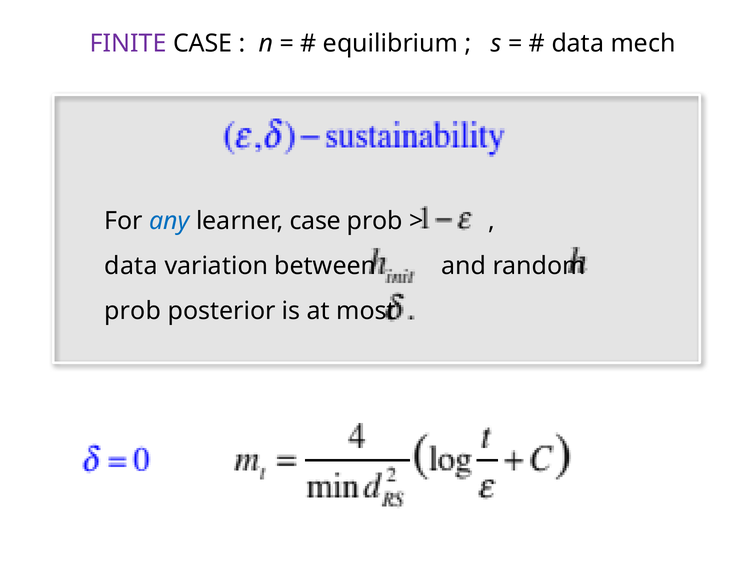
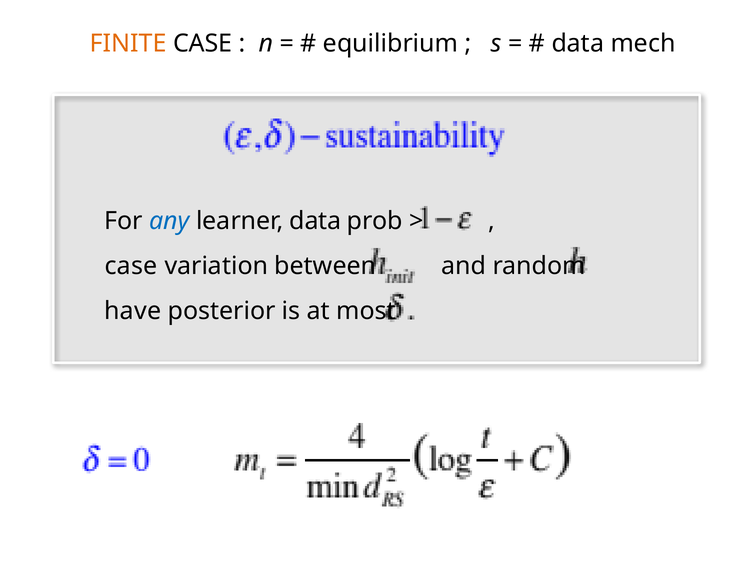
FINITE colour: purple -> orange
learner case: case -> data
data at (131, 266): data -> case
prob at (133, 311): prob -> have
